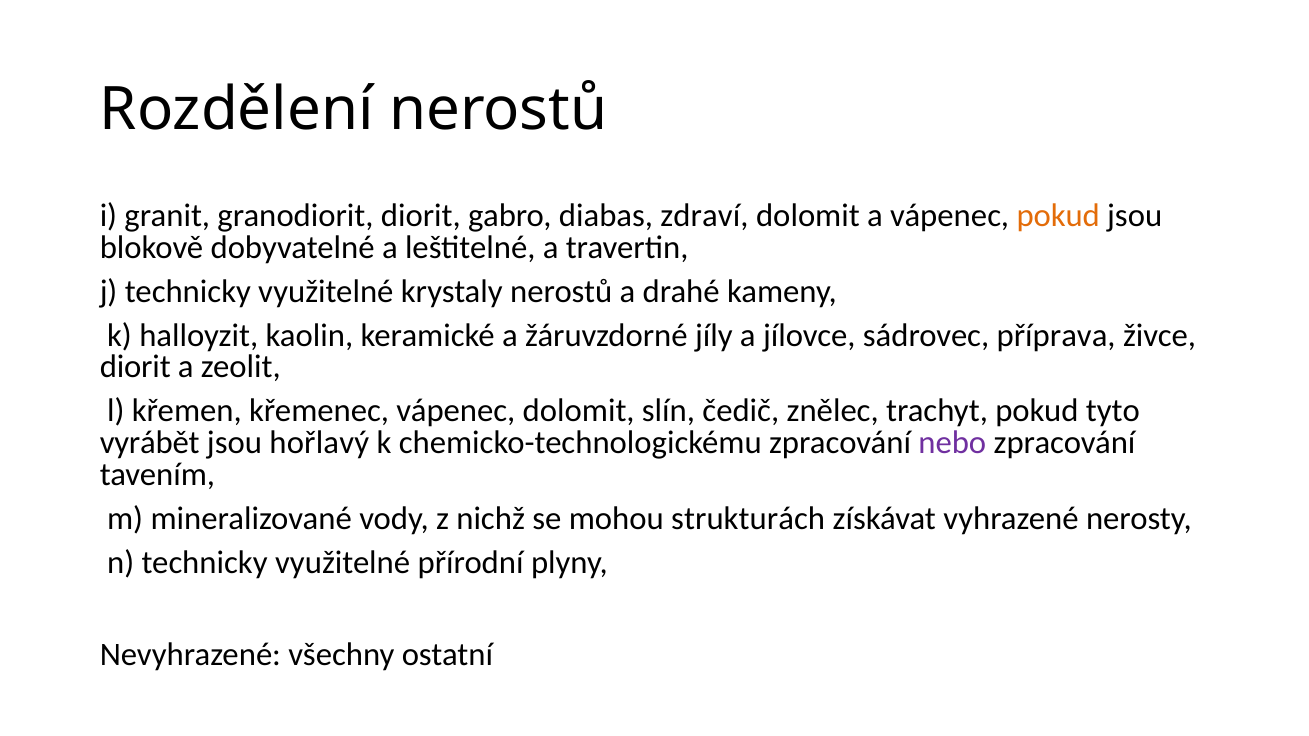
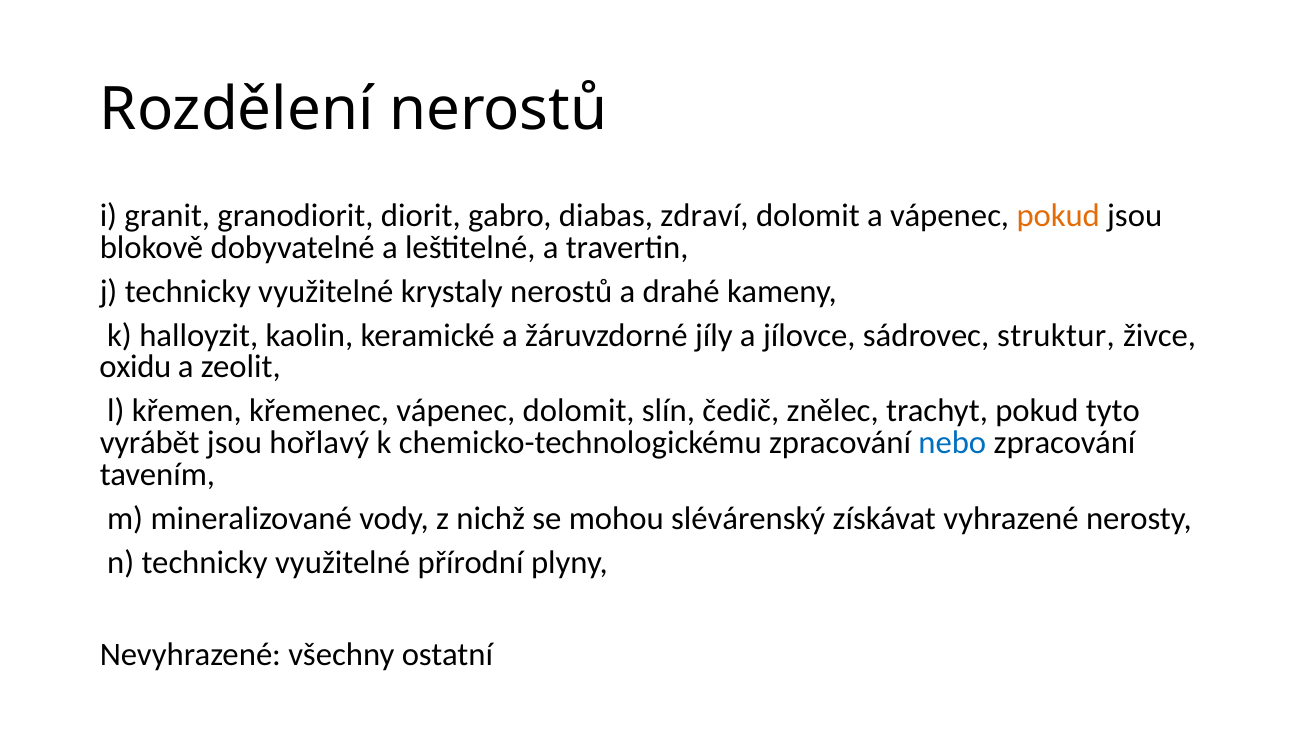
příprava: příprava -> struktur
diorit at (135, 367): diorit -> oxidu
nebo colour: purple -> blue
strukturách: strukturách -> slévárenský
